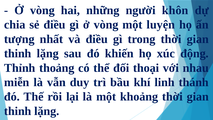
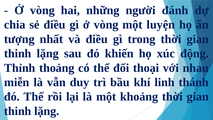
khôn: khôn -> đánh
